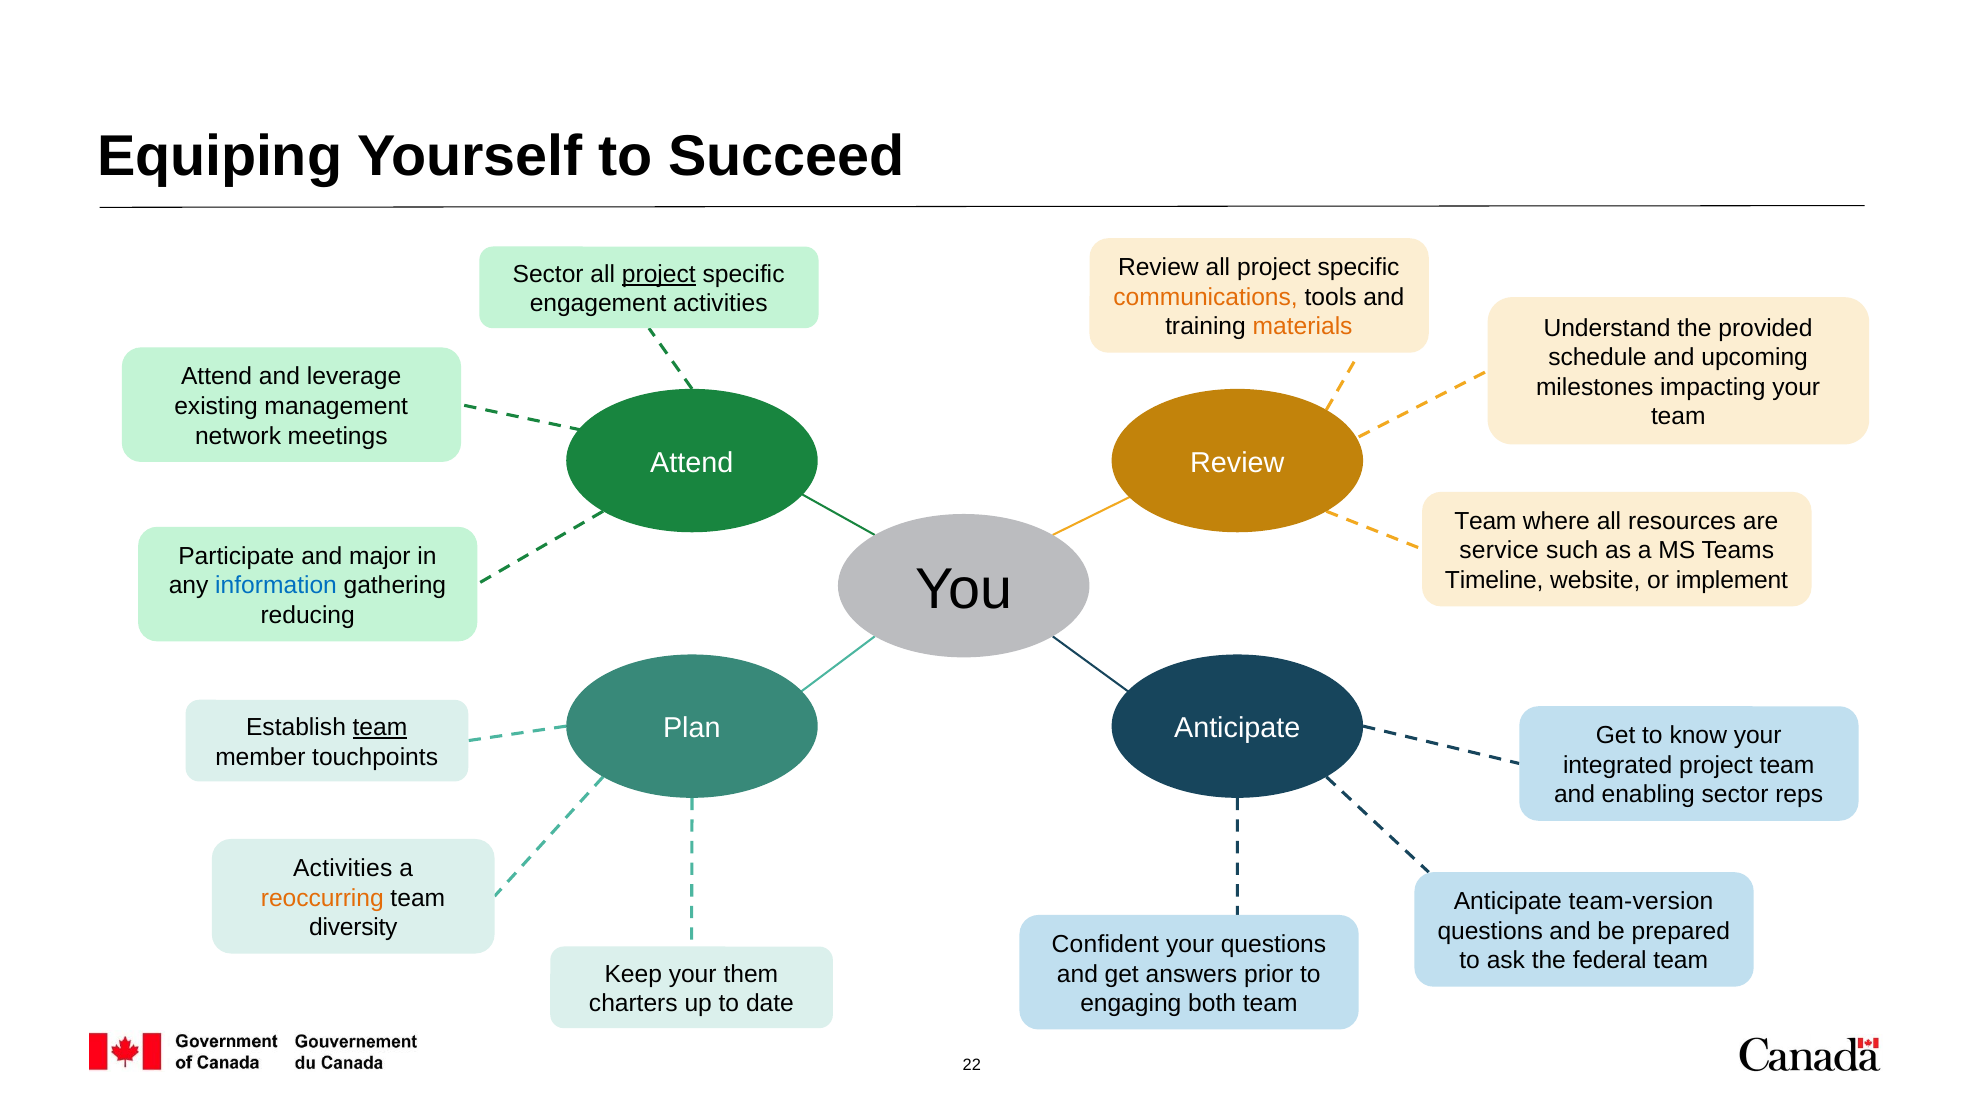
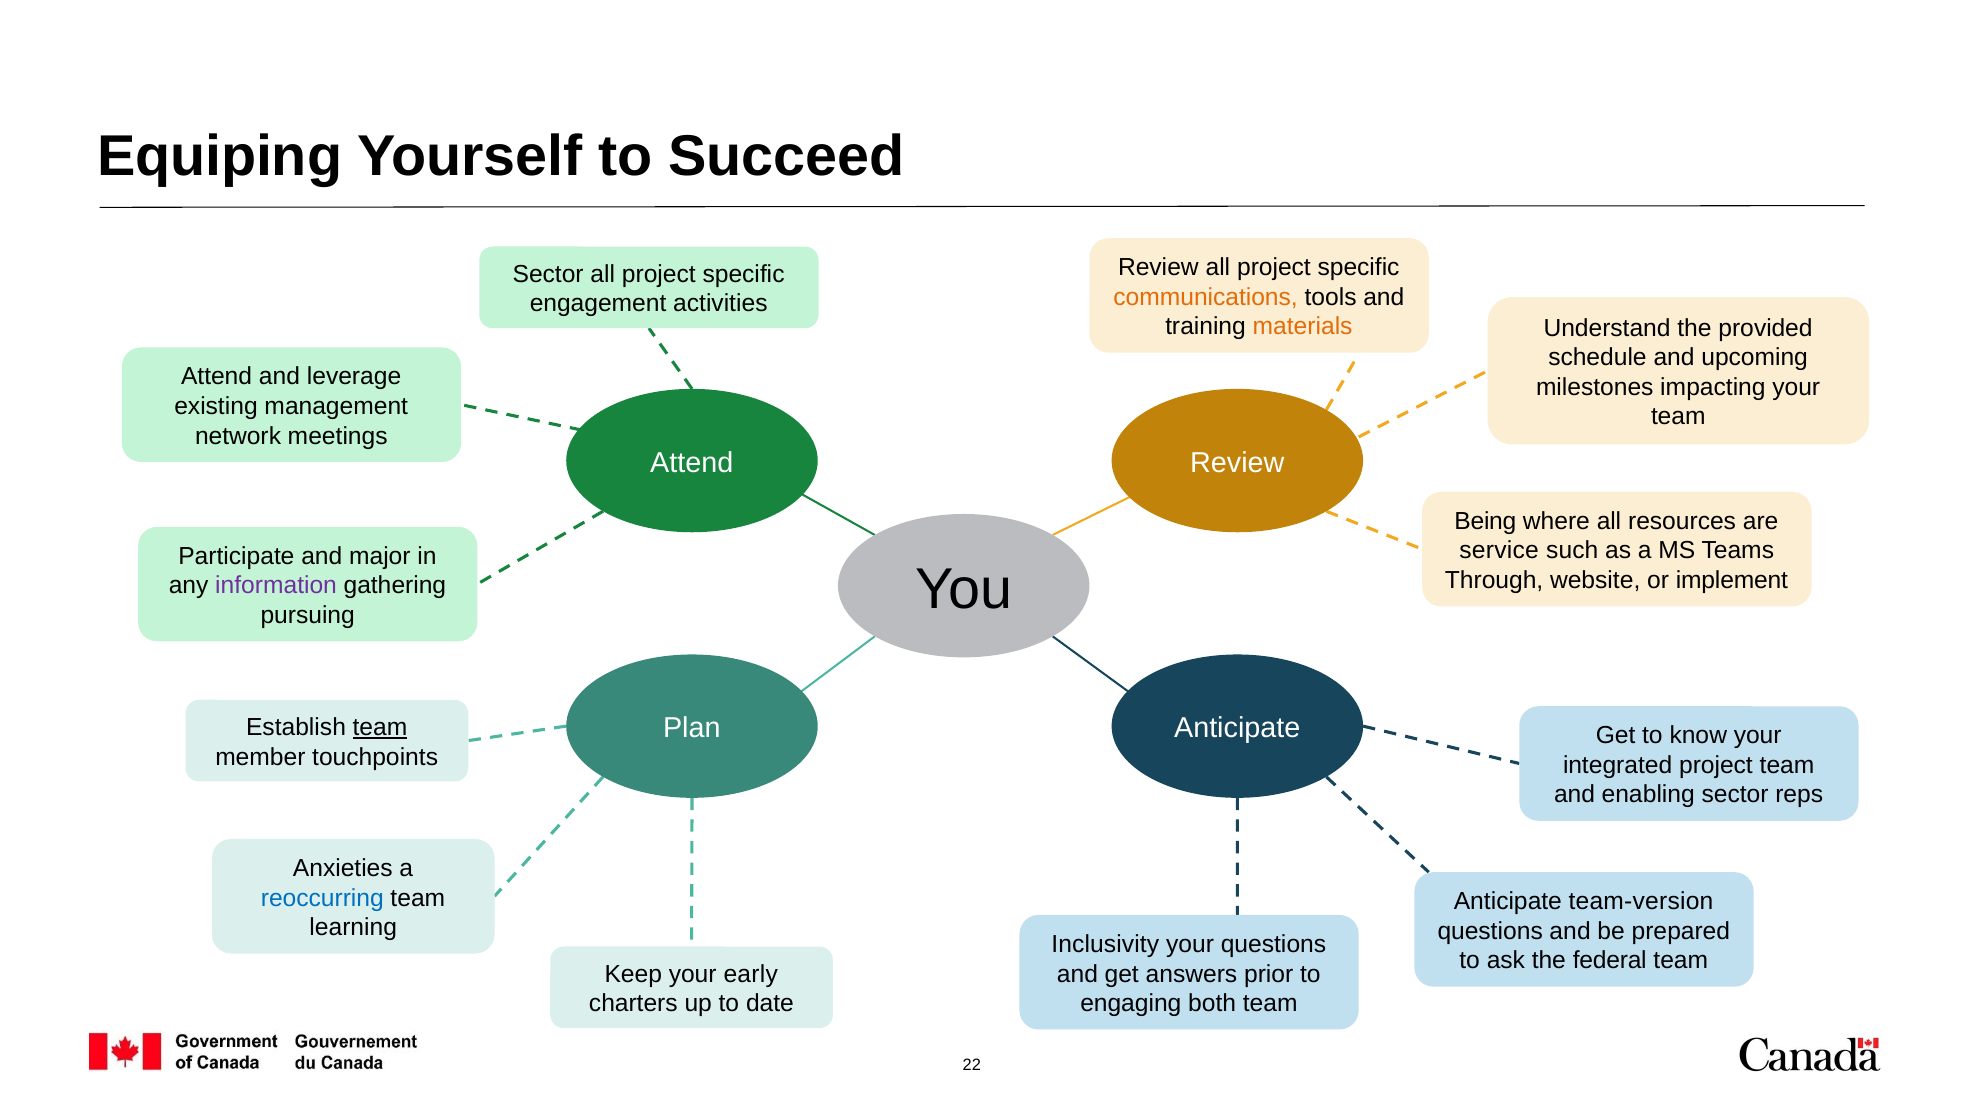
project at (659, 274) underline: present -> none
Team at (1485, 521): Team -> Being
Timeline: Timeline -> Through
information colour: blue -> purple
reducing: reducing -> pursuing
Activities at (343, 868): Activities -> Anxieties
reoccurring colour: orange -> blue
diversity: diversity -> learning
Confident: Confident -> Inclusivity
them: them -> early
